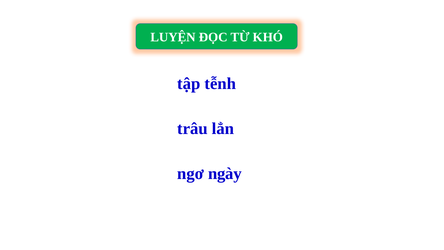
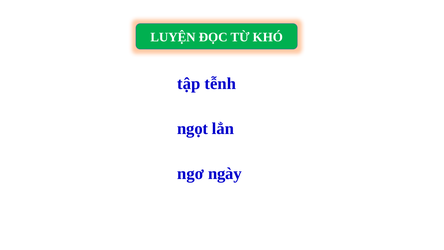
trâu: trâu -> ngọt
